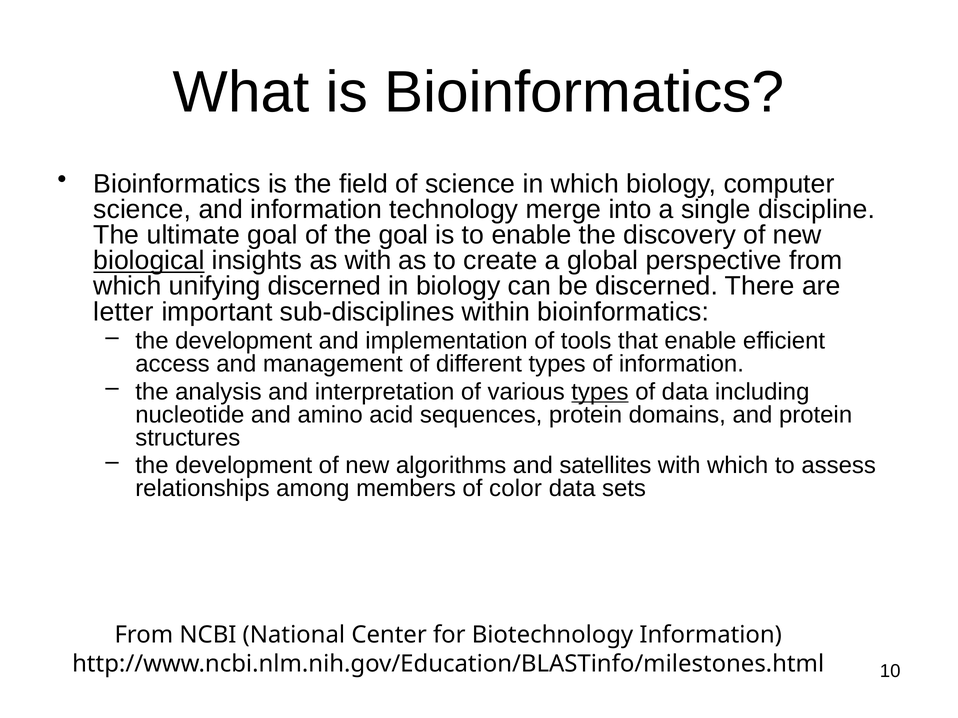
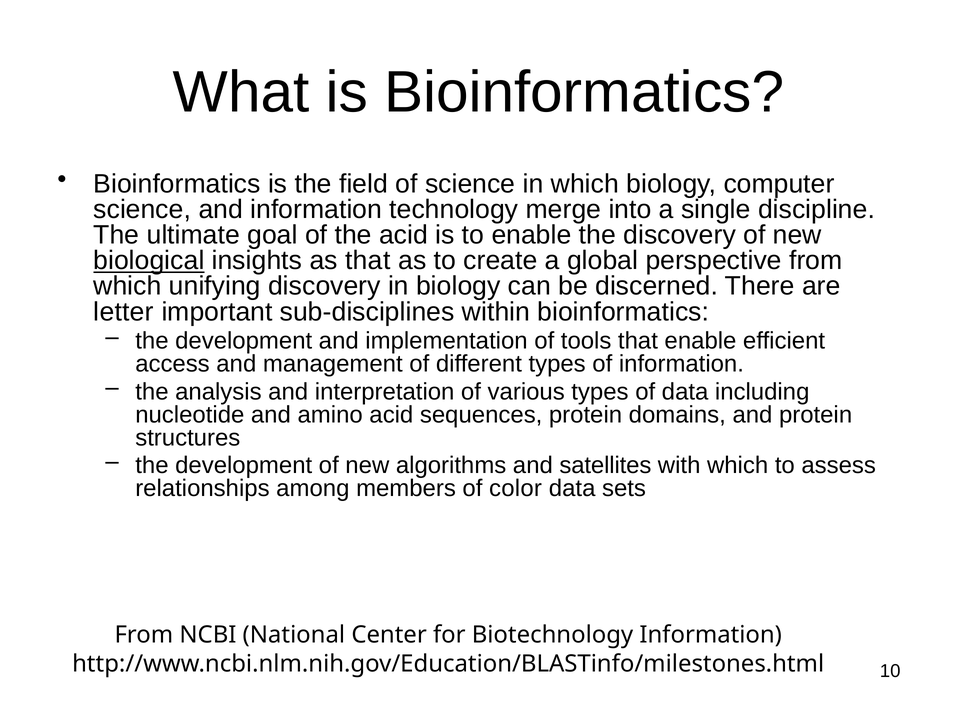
the goal: goal -> acid
as with: with -> that
unifying discerned: discerned -> discovery
types at (600, 392) underline: present -> none
